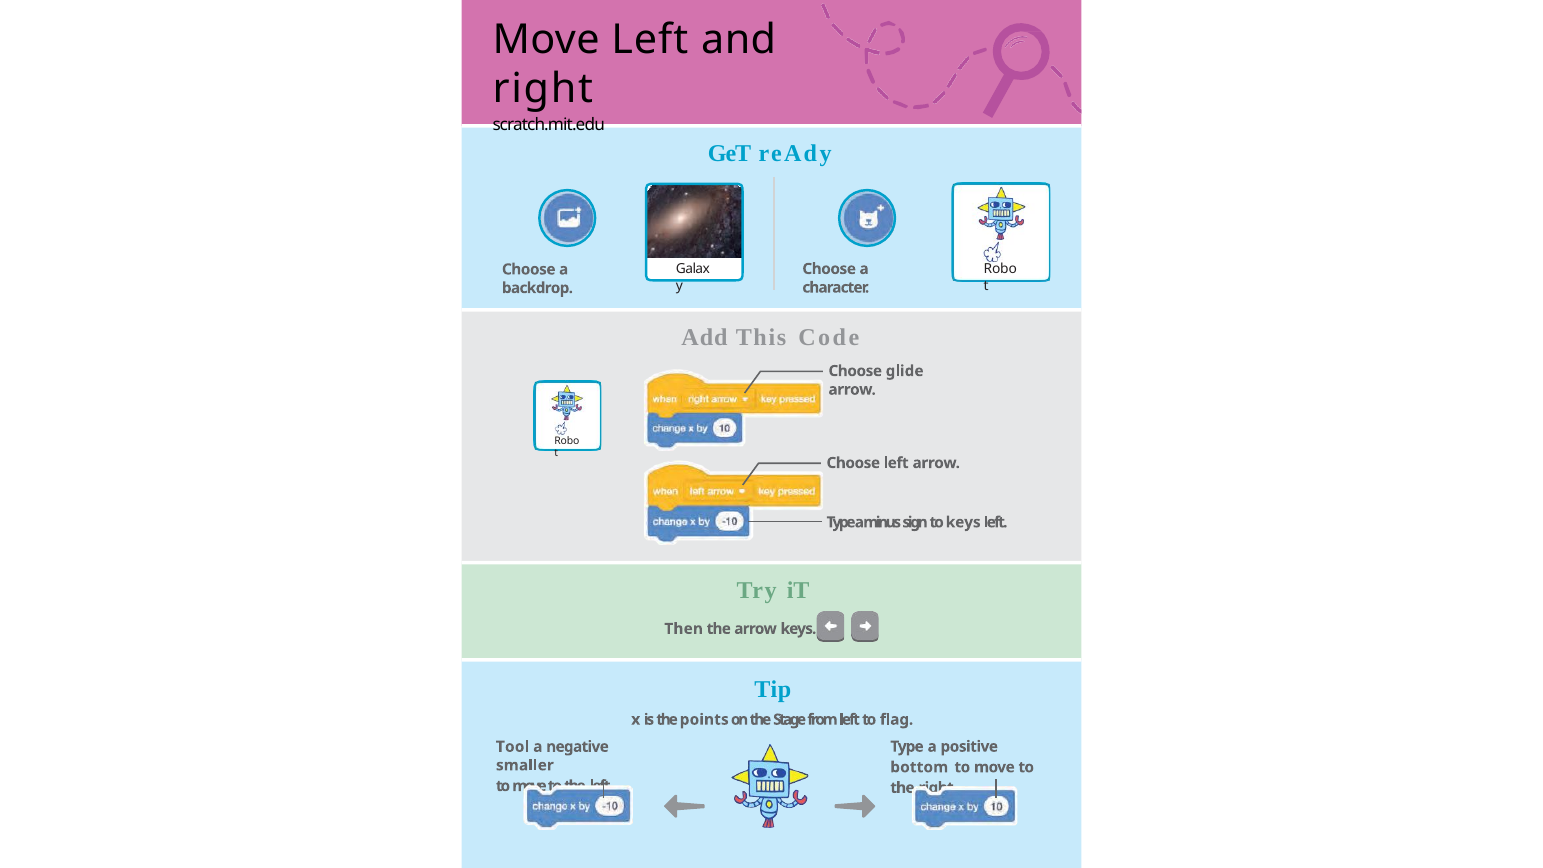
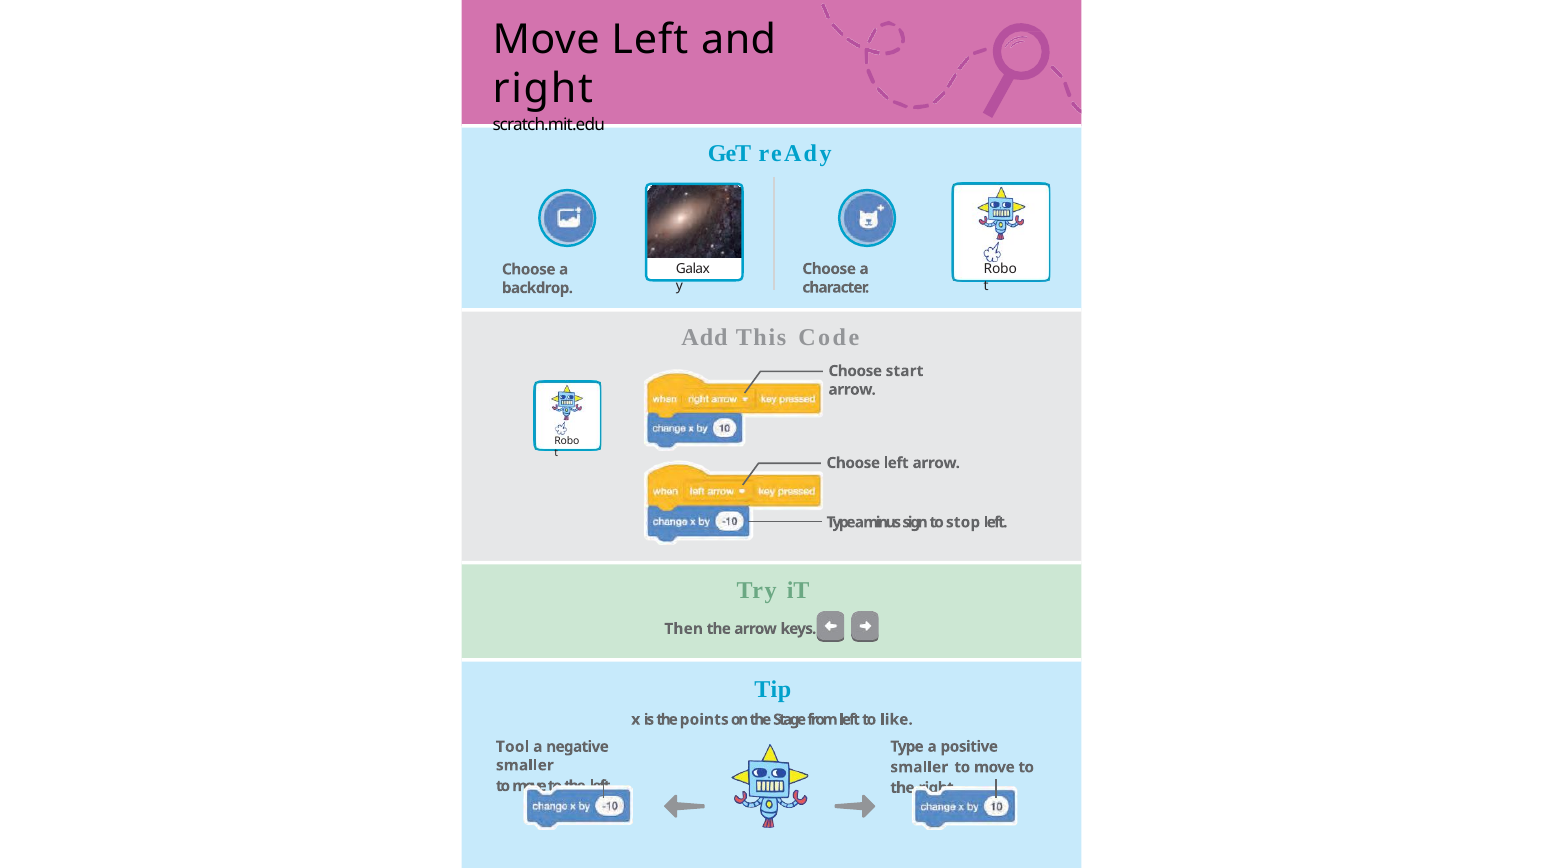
glide: glide -> start
to keys: keys -> stop
flag: flag -> like
bottom at (919, 767): bottom -> smaller
